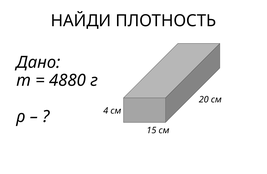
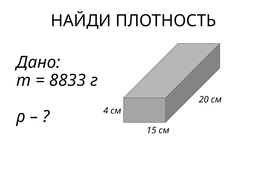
4880: 4880 -> 8833
